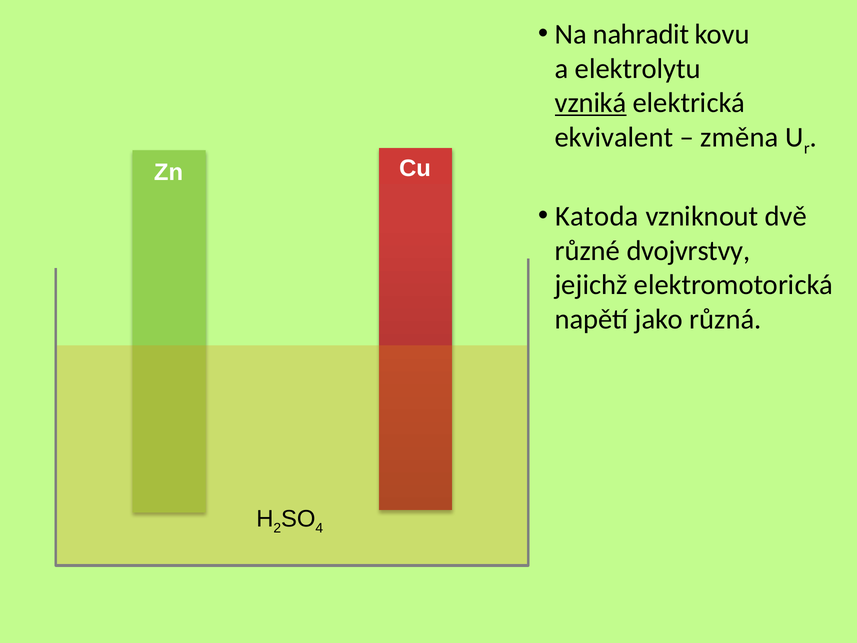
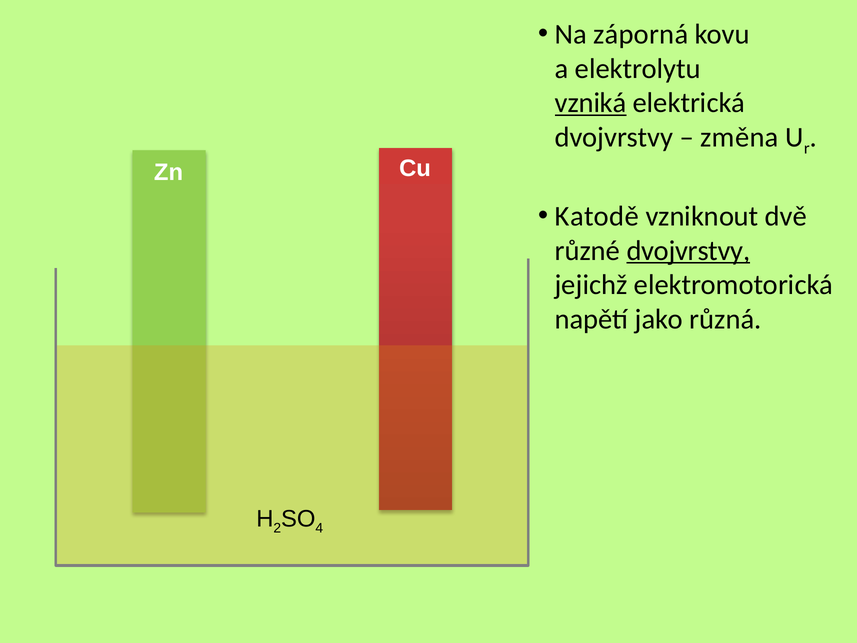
nahradit: nahradit -> záporná
ekvivalent at (614, 137): ekvivalent -> dvojvrstvy
Katoda: Katoda -> Katodě
dvojvrstvy at (688, 250) underline: none -> present
